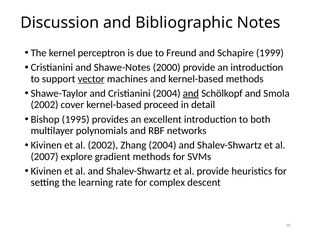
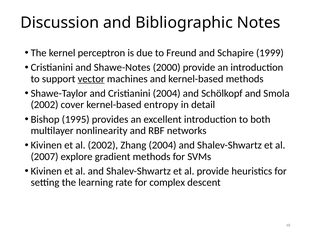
and at (191, 94) underline: present -> none
proceed: proceed -> entropy
polynomials: polynomials -> nonlinearity
